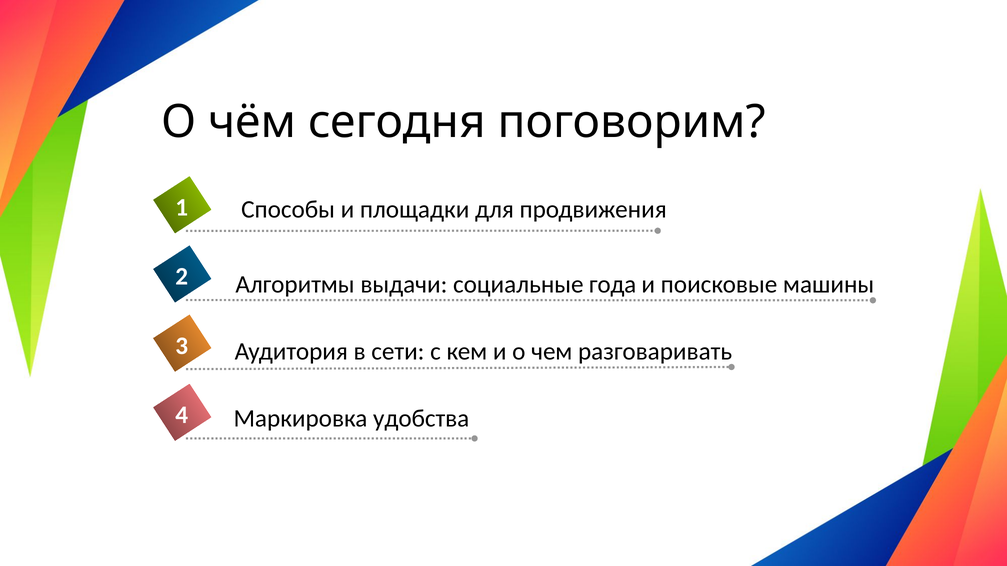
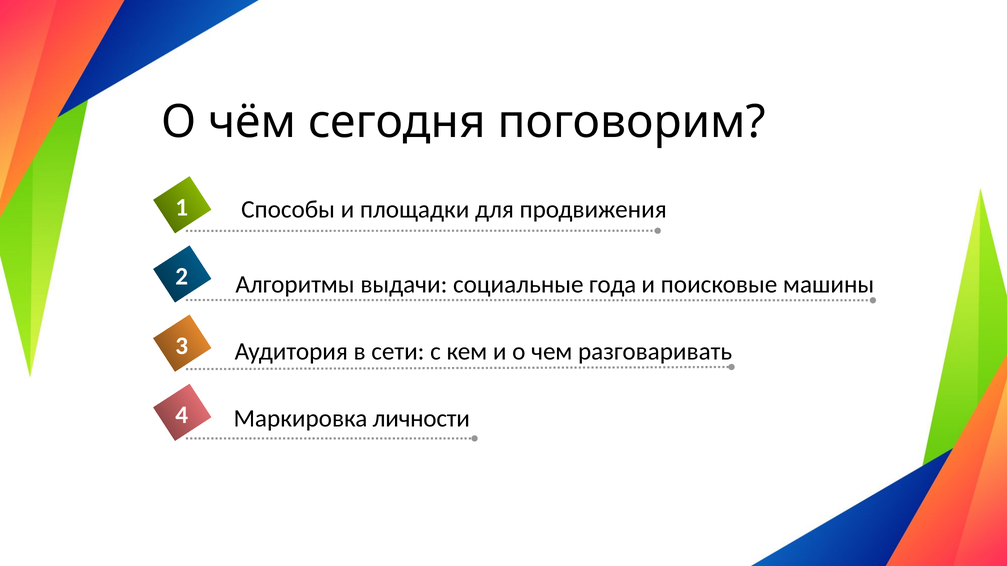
удобства: удобства -> личности
